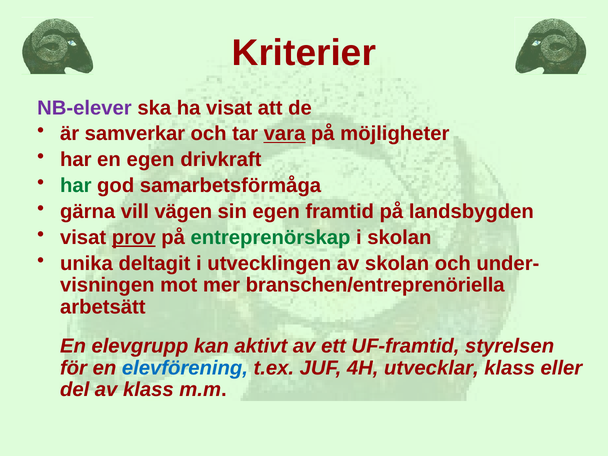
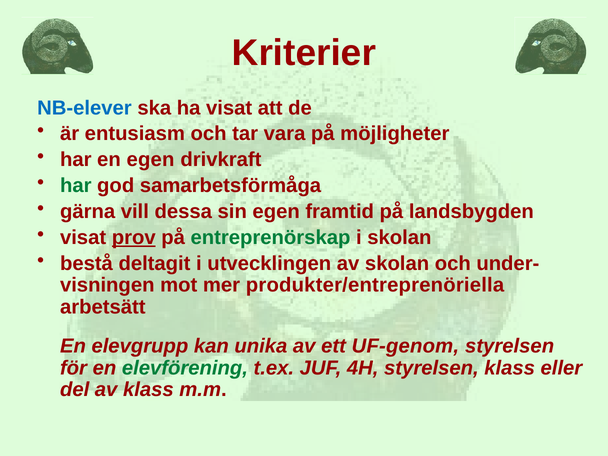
NB-elever colour: purple -> blue
samverkar: samverkar -> entusiasm
vara underline: present -> none
vägen: vägen -> dessa
unika: unika -> bestå
branschen/entreprenöriella: branschen/entreprenöriella -> produkter/entreprenöriella
aktivt: aktivt -> unika
UF-framtid: UF-framtid -> UF-genom
elevförening colour: blue -> green
4H utvecklar: utvecklar -> styrelsen
